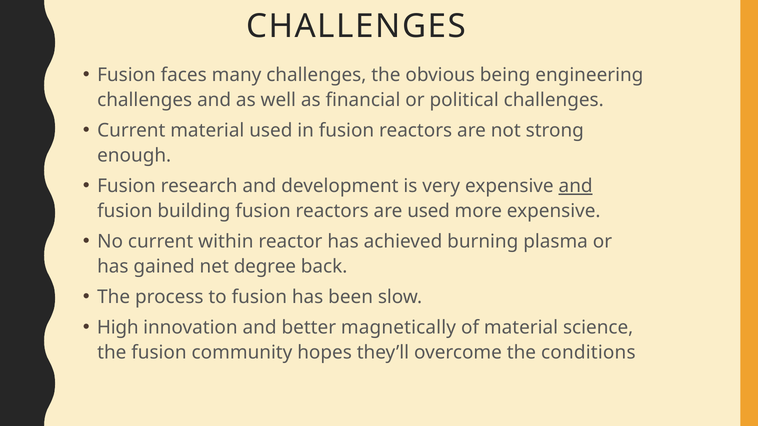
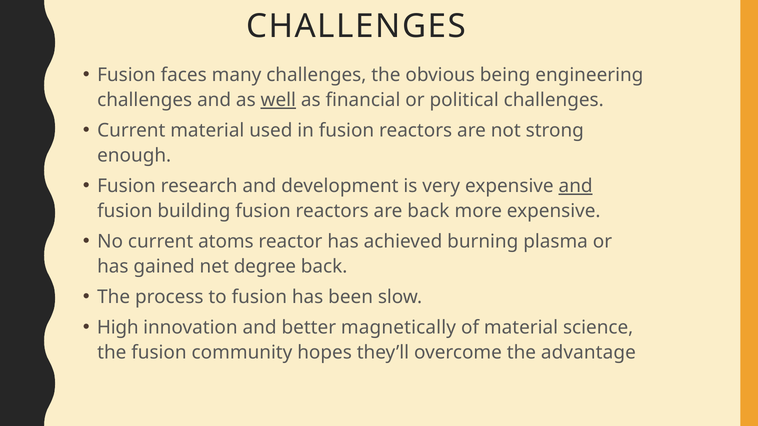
well underline: none -> present
are used: used -> back
within: within -> atoms
conditions: conditions -> advantage
